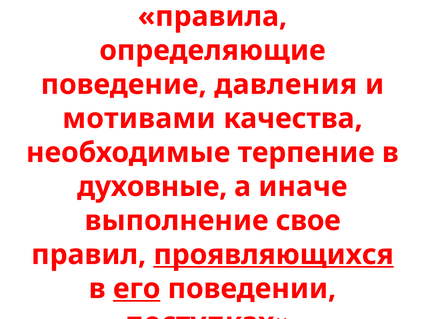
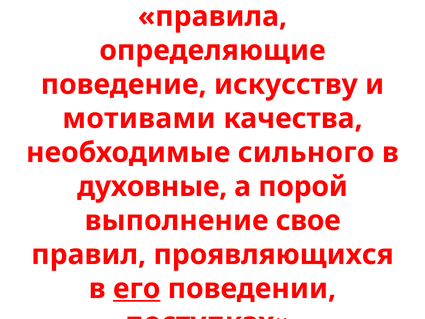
давления: давления -> искусству
терпение: терпение -> сильного
иначе: иначе -> порой
проявляющихся underline: present -> none
